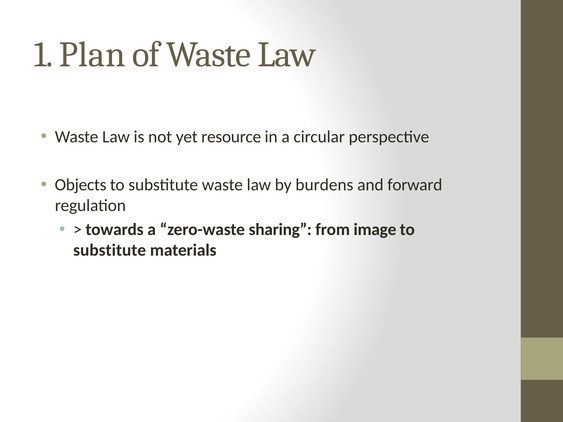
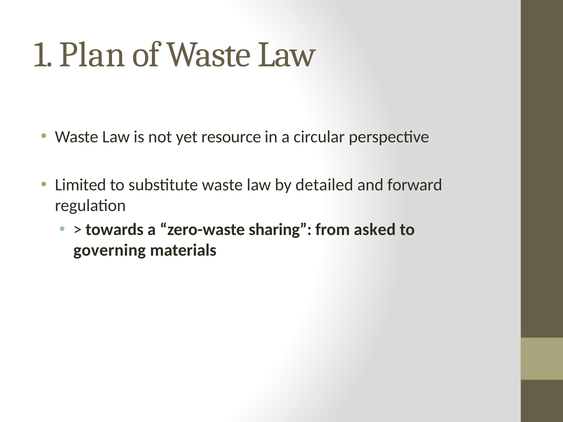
Objects: Objects -> Limited
burdens: burdens -> detailed
image: image -> asked
substitute at (110, 250): substitute -> governing
